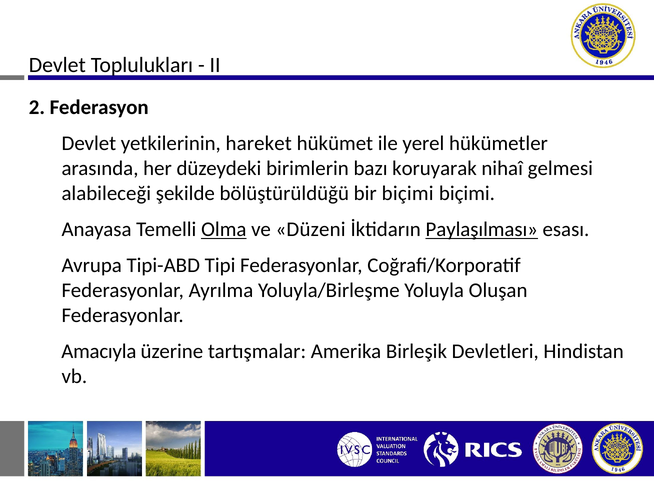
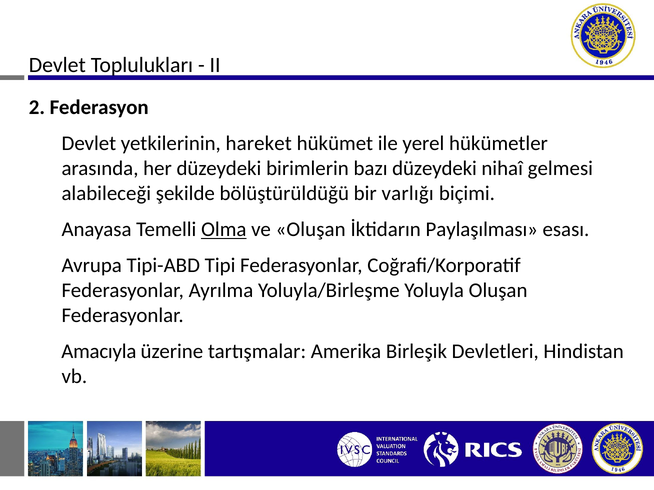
bazı koruyarak: koruyarak -> düzeydeki
bir biçimi: biçimi -> varlığı
ve Düzeni: Düzeni -> Oluşan
Paylaşılması underline: present -> none
